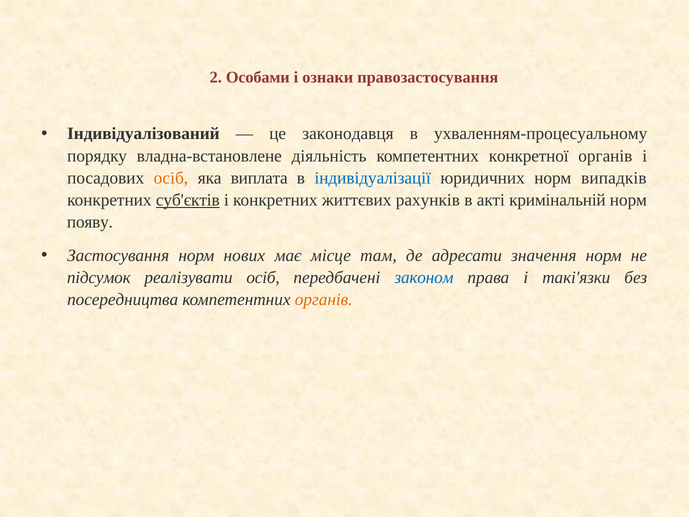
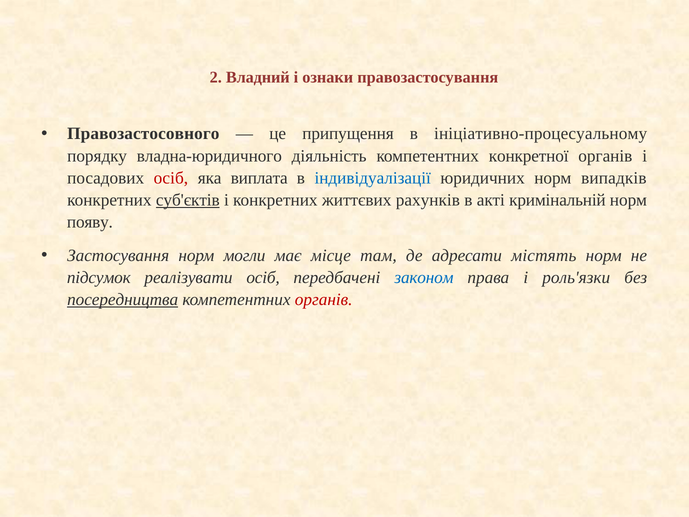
Особами: Особами -> Владний
Індивідуалізований: Індивідуалізований -> Правозастосовного
законодавця: законодавця -> припущення
ухваленням-процесуальному: ухваленням-процесуальному -> ініціативно-процесуальному
владна-встановлене: владна-встановлене -> владна-юридичного
осіб at (171, 178) colour: orange -> red
нових: нових -> могли
значення: значення -> містять
такі'язки: такі'язки -> роль'язки
посередництва underline: none -> present
органів at (324, 300) colour: orange -> red
